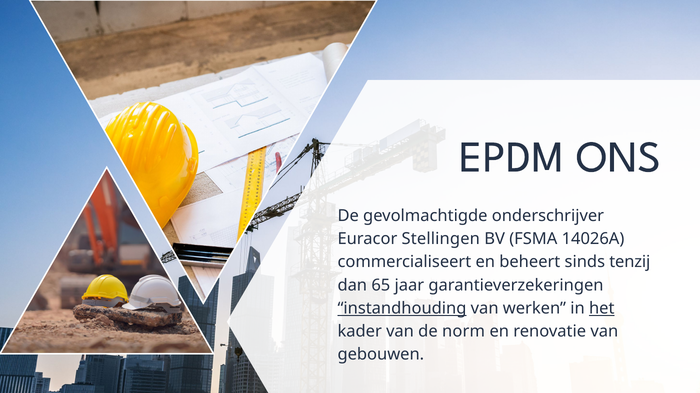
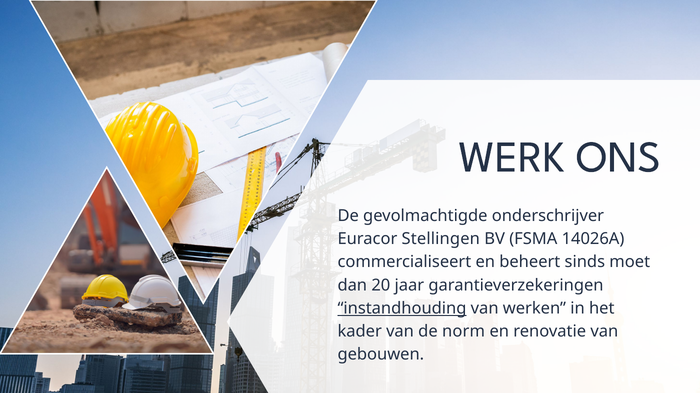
EPDM: EPDM -> WERK
tenzij: tenzij -> moet
65: 65 -> 20
het underline: present -> none
